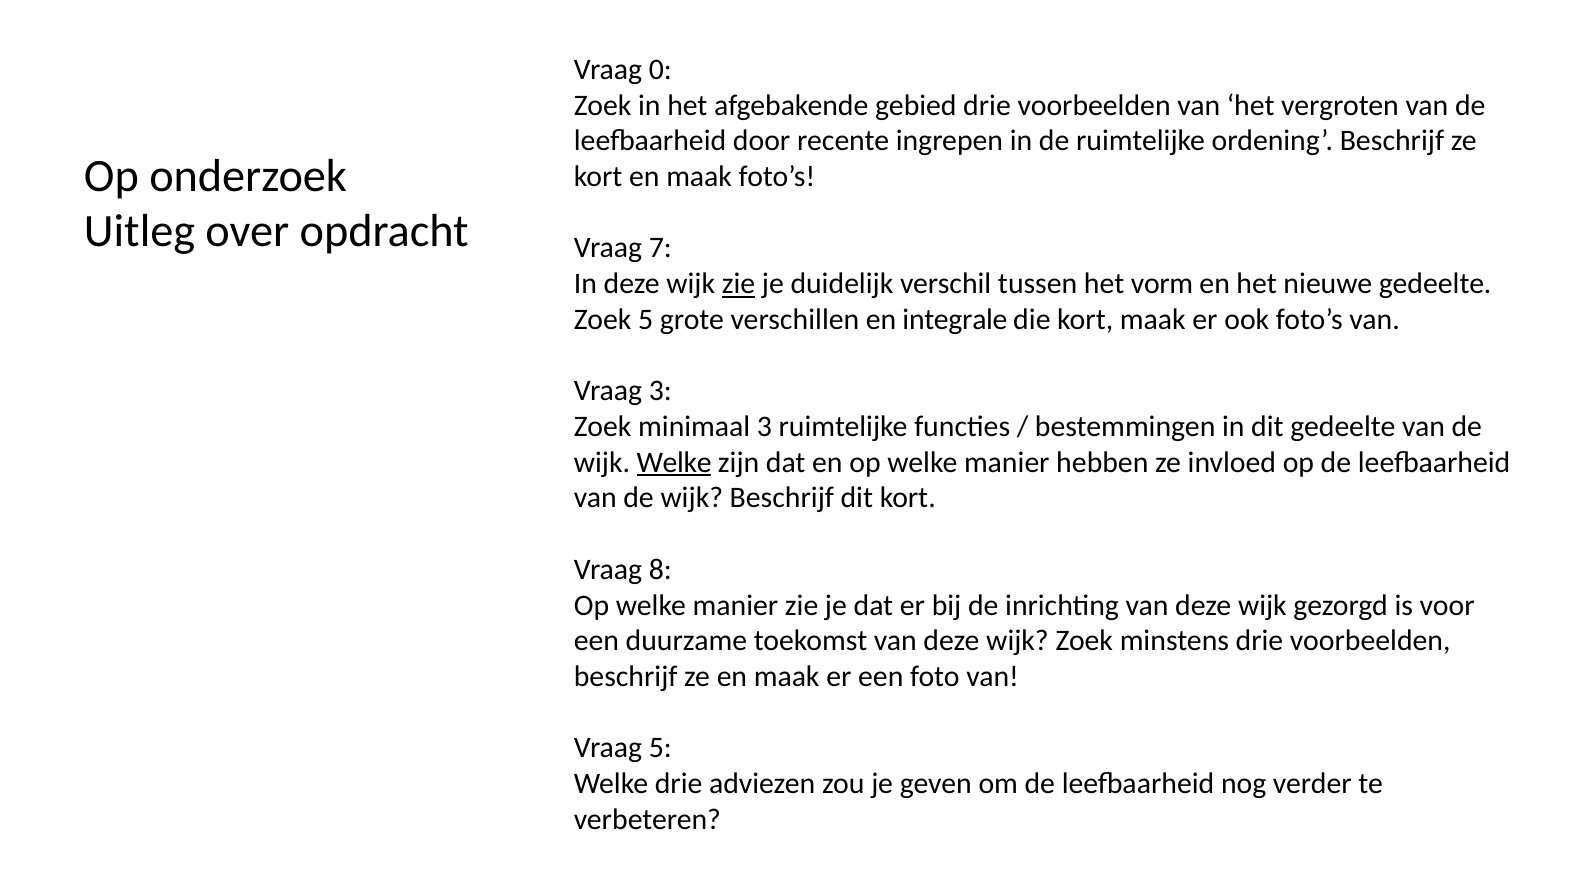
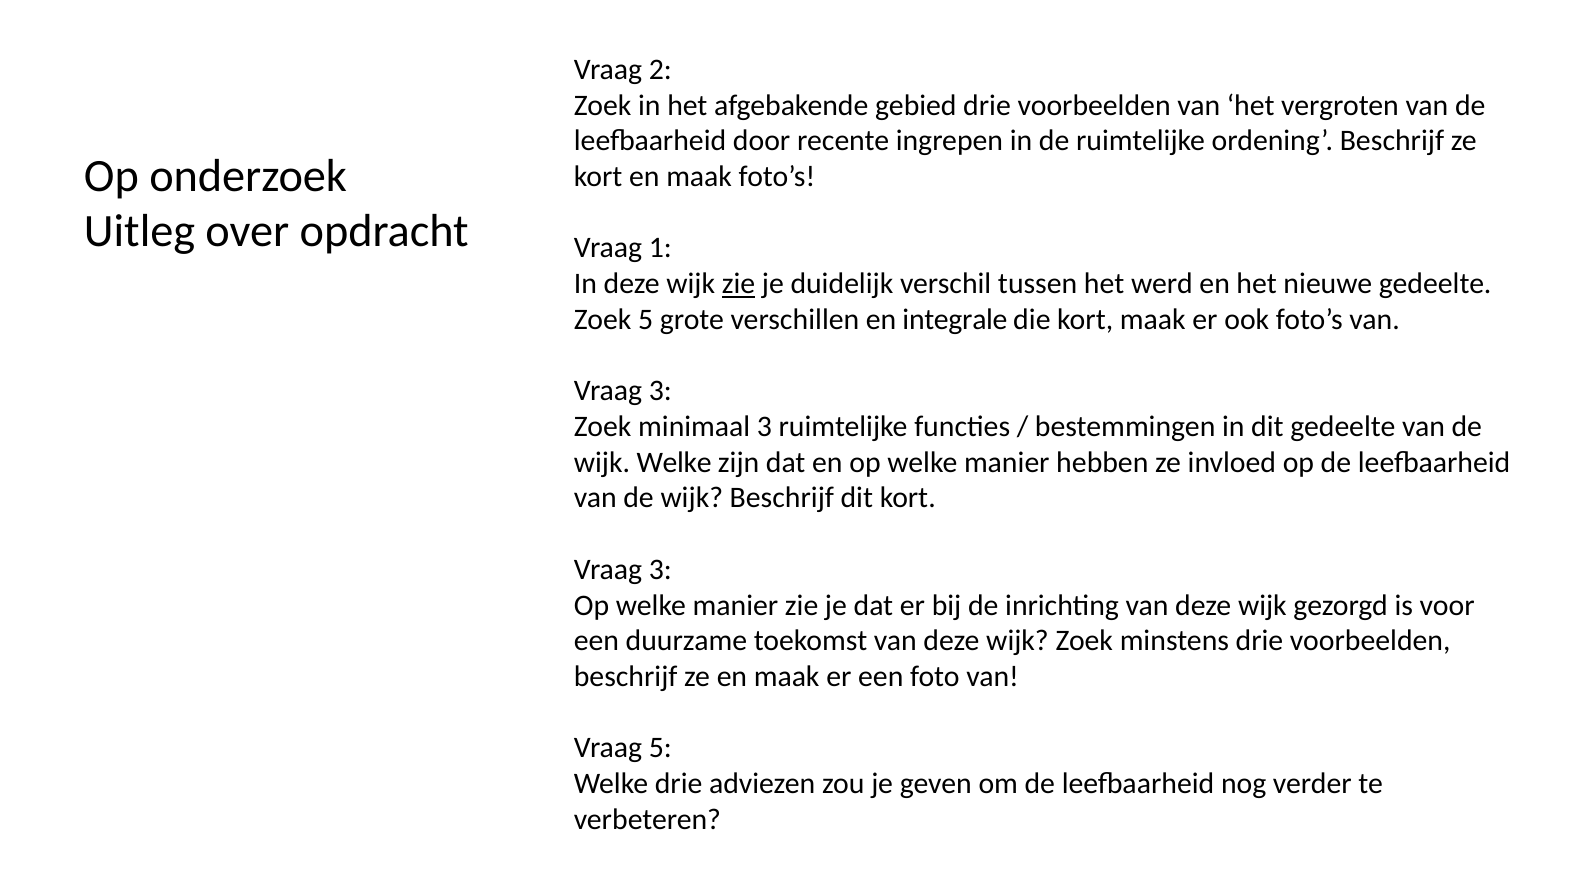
0: 0 -> 2
7: 7 -> 1
vorm: vorm -> werd
Welke at (674, 463) underline: present -> none
8 at (660, 570): 8 -> 3
